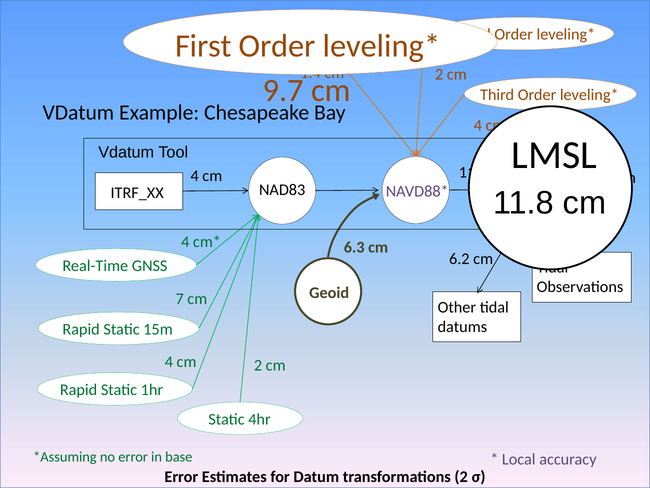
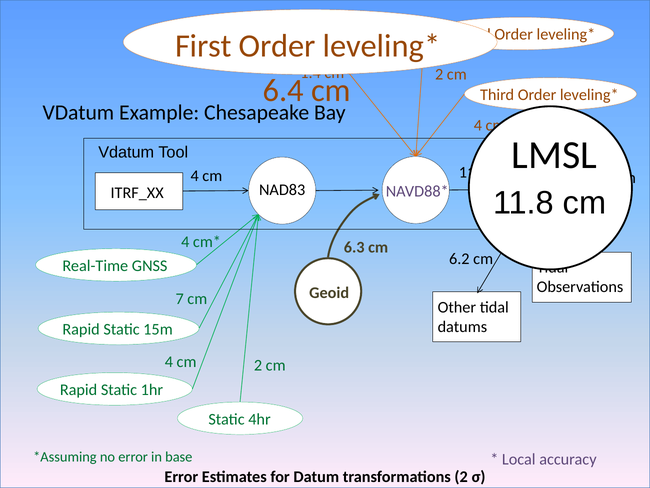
9.7: 9.7 -> 6.4
